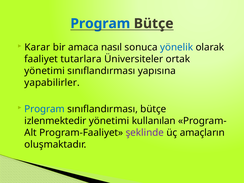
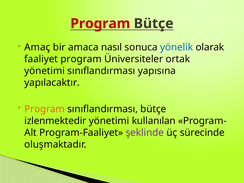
Program at (100, 24) colour: blue -> red
Karar: Karar -> Amaç
faaliyet tutarlara: tutarlara -> program
yapabilirler: yapabilirler -> yapılacaktır
Program at (45, 109) colour: blue -> orange
amaçların: amaçların -> sürecinde
